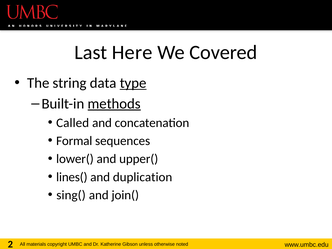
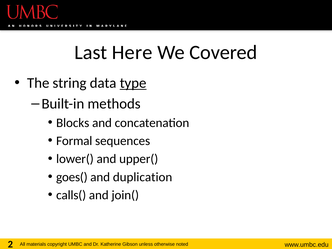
methods underline: present -> none
Called: Called -> Blocks
lines(: lines( -> goes(
sing(: sing( -> calls(
